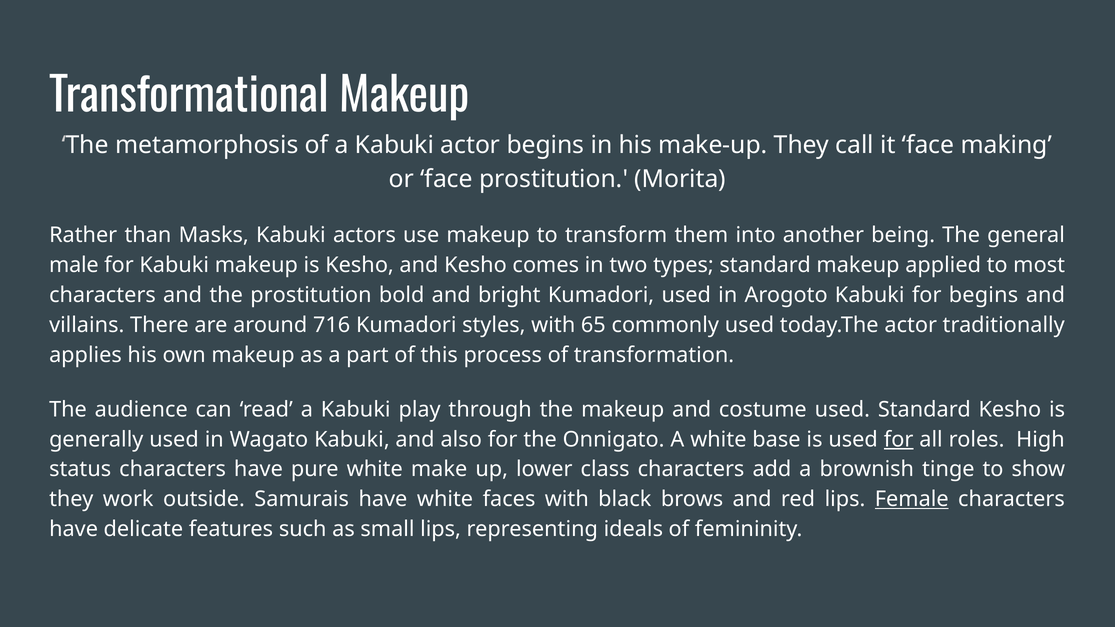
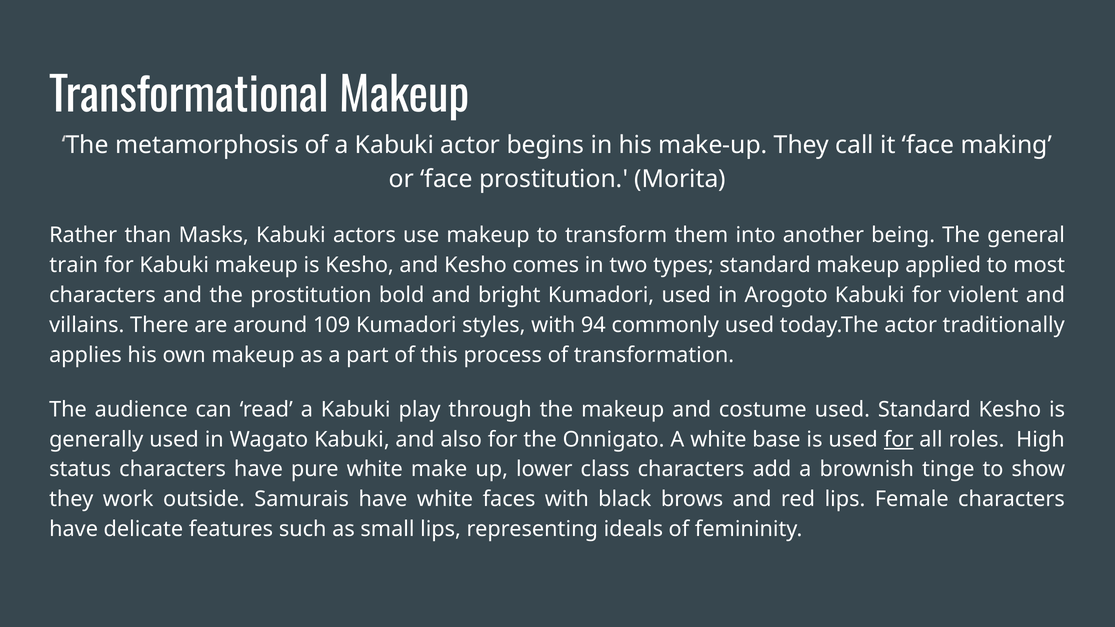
male: male -> train
for begins: begins -> violent
716: 716 -> 109
65: 65 -> 94
Female underline: present -> none
